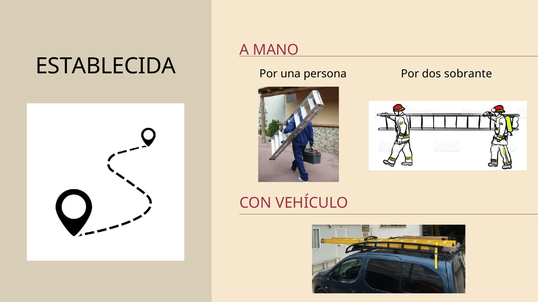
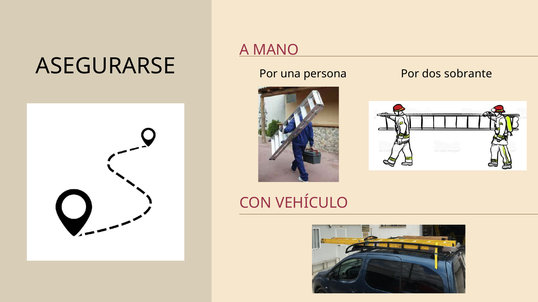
ESTABLECIDA: ESTABLECIDA -> ASEGURARSE
